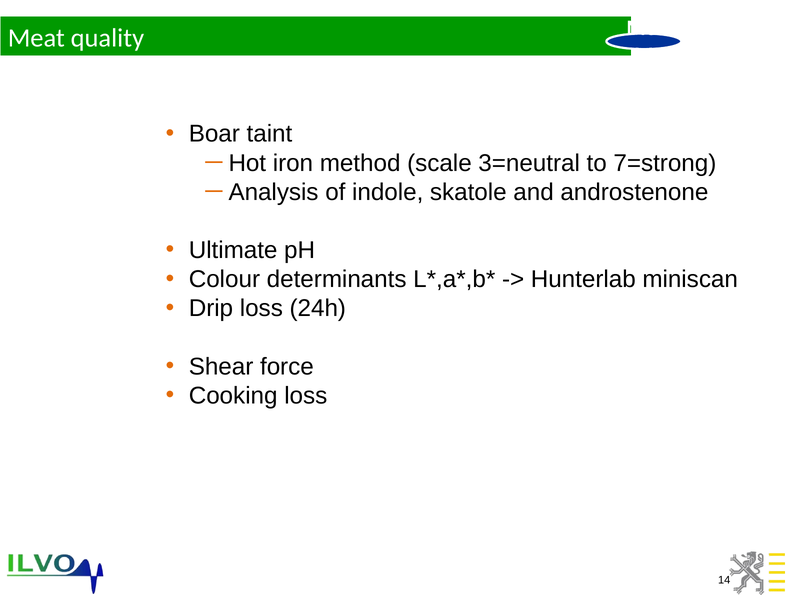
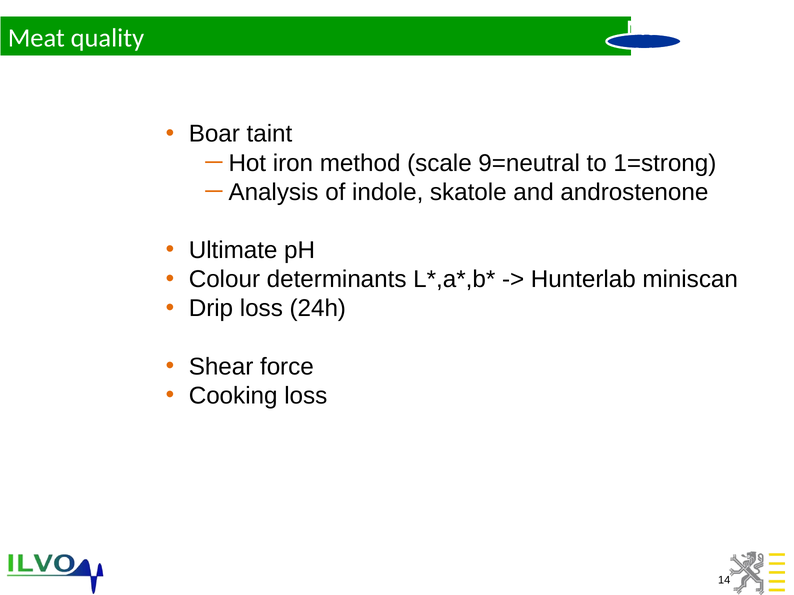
3=neutral: 3=neutral -> 9=neutral
7=strong: 7=strong -> 1=strong
